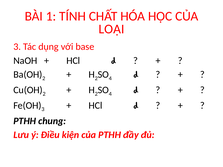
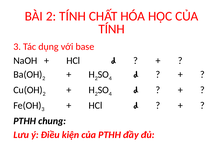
BÀI 1: 1 -> 2
LOẠI at (111, 29): LOẠI -> TÍNH
